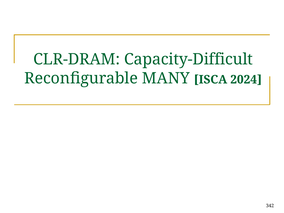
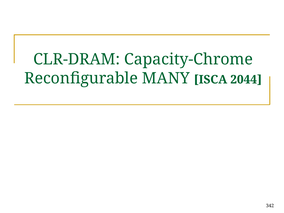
Capacity-Difficult: Capacity-Difficult -> Capacity-Chrome
2024: 2024 -> 2044
